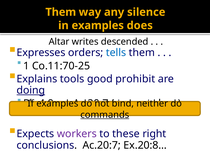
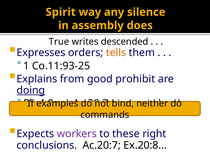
Them at (61, 12): Them -> Spirit
in examples: examples -> assembly
Altar: Altar -> True
tells colour: blue -> orange
Co.11:70-25: Co.11:70-25 -> Co.11:93-25
tools: tools -> from
commands underline: present -> none
